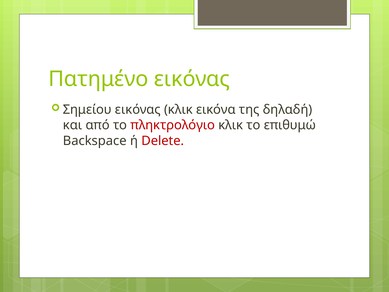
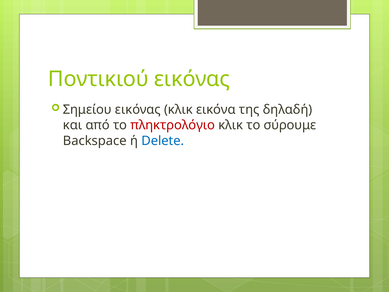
Πατημένο: Πατημένο -> Ποντικιού
επιθυμώ: επιθυμώ -> σύρουμε
Delete colour: red -> blue
